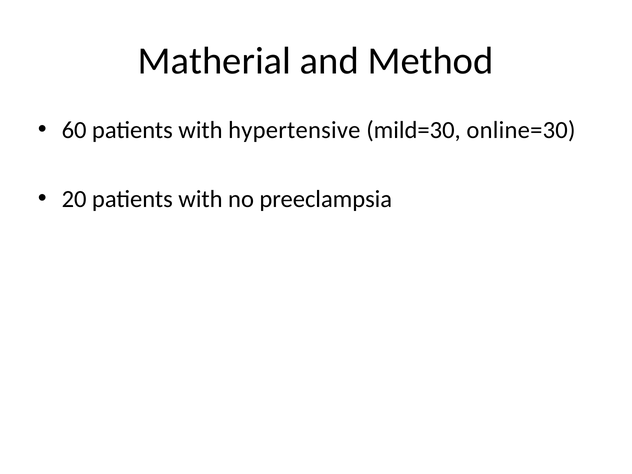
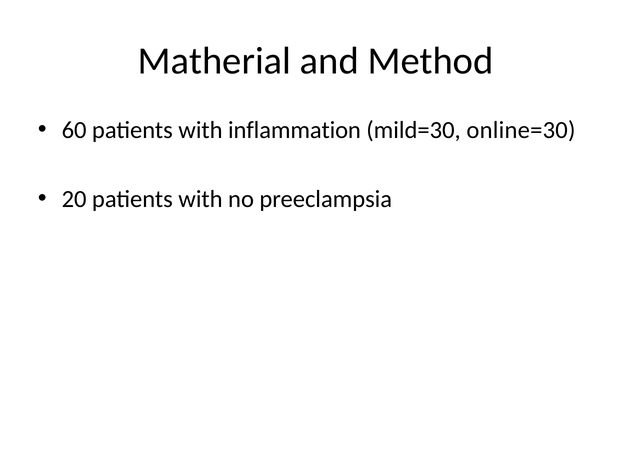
hypertensive: hypertensive -> inflammation
